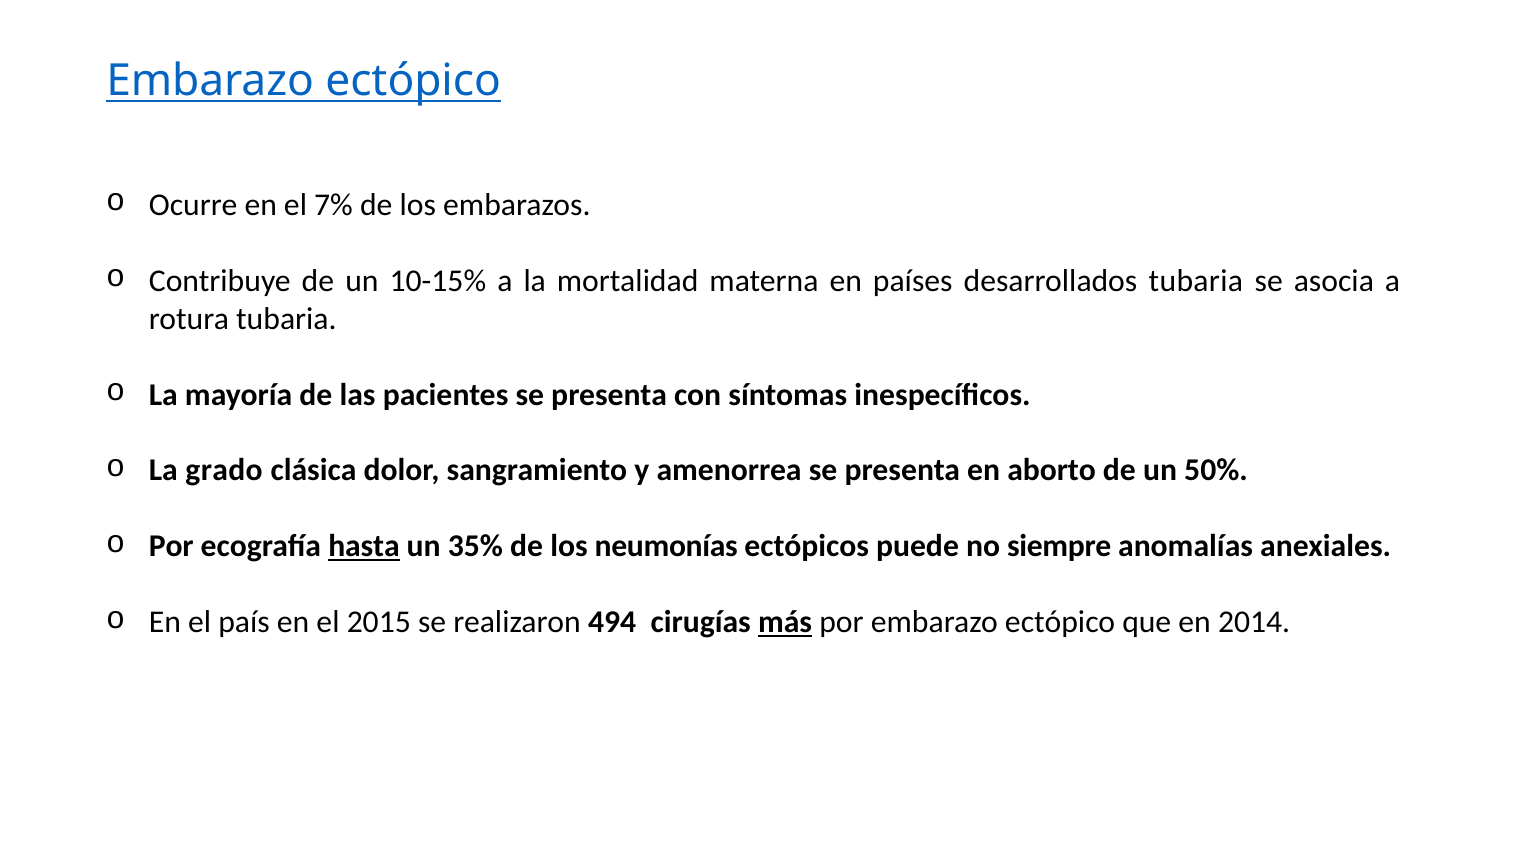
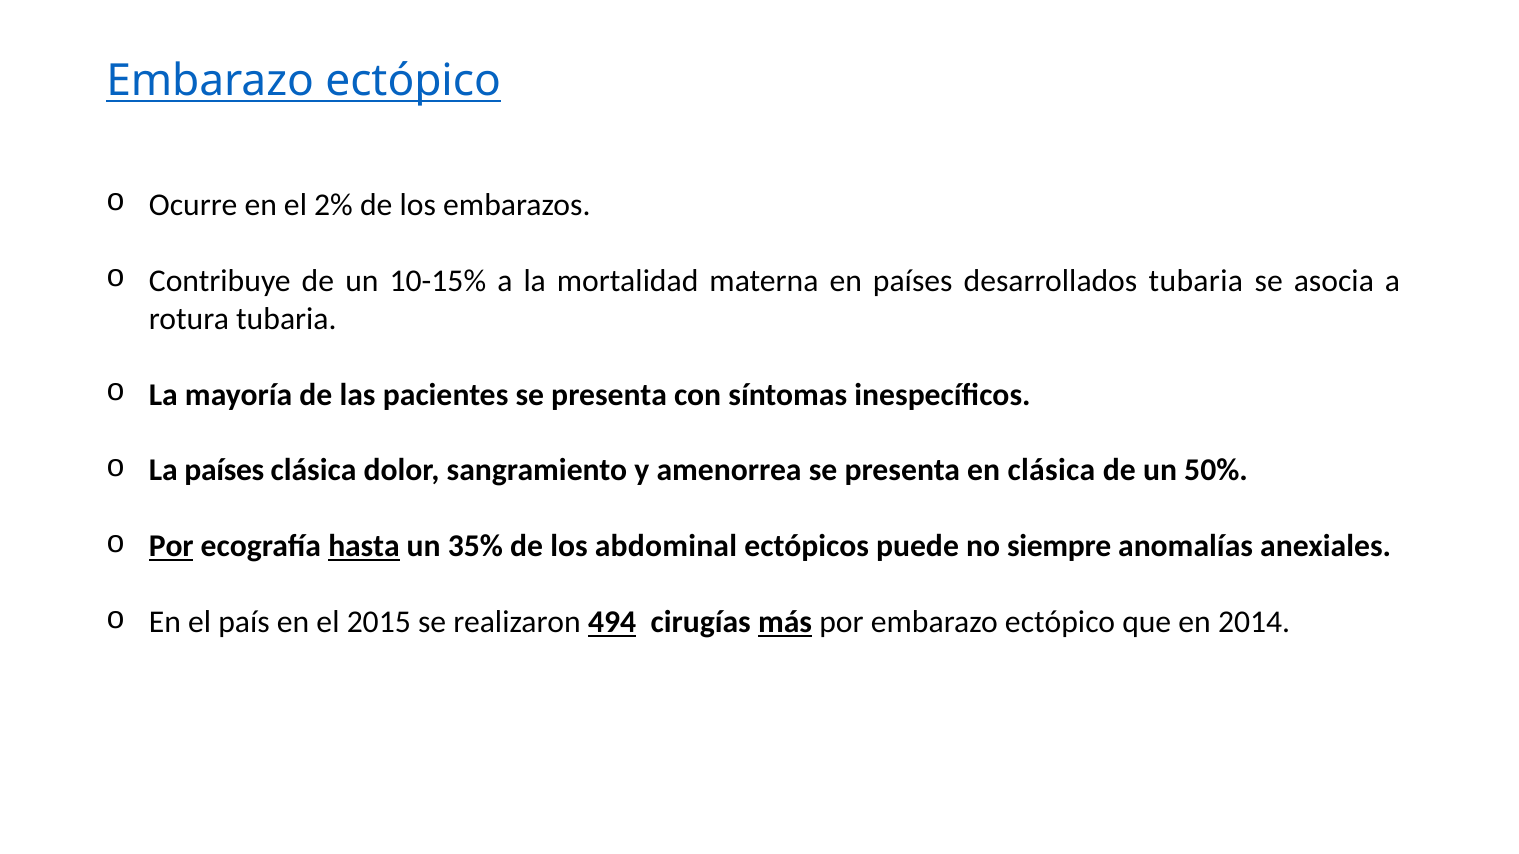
7%: 7% -> 2%
La grado: grado -> países
en aborto: aborto -> clásica
Por at (171, 547) underline: none -> present
neumonías: neumonías -> abdominal
494 underline: none -> present
